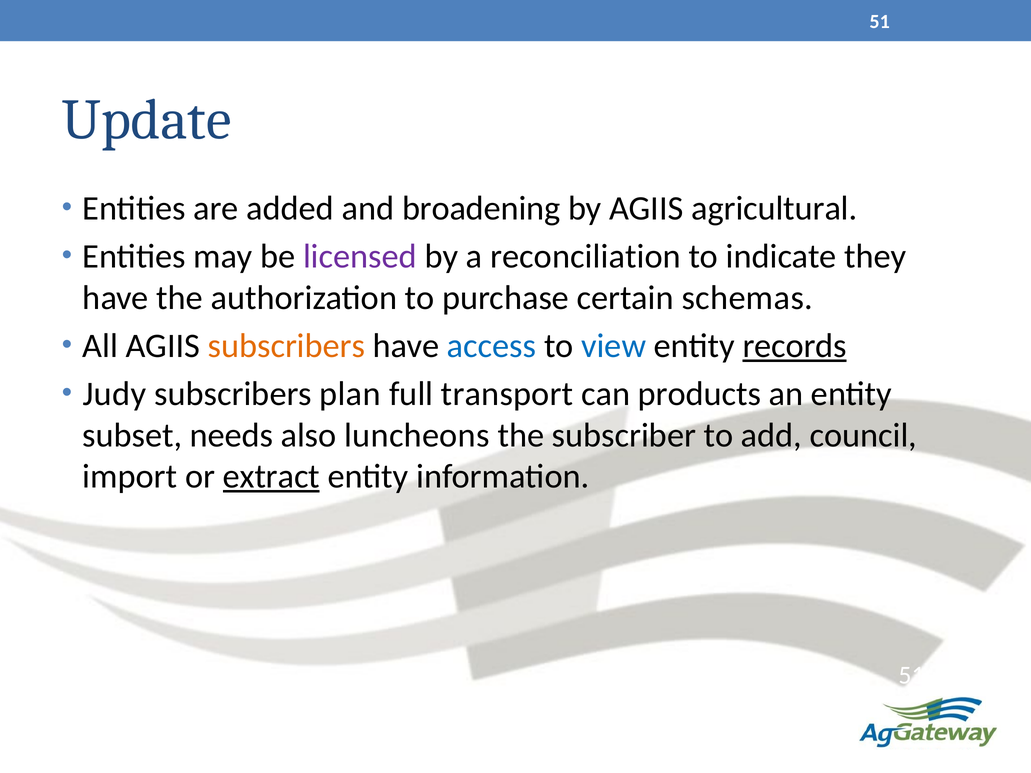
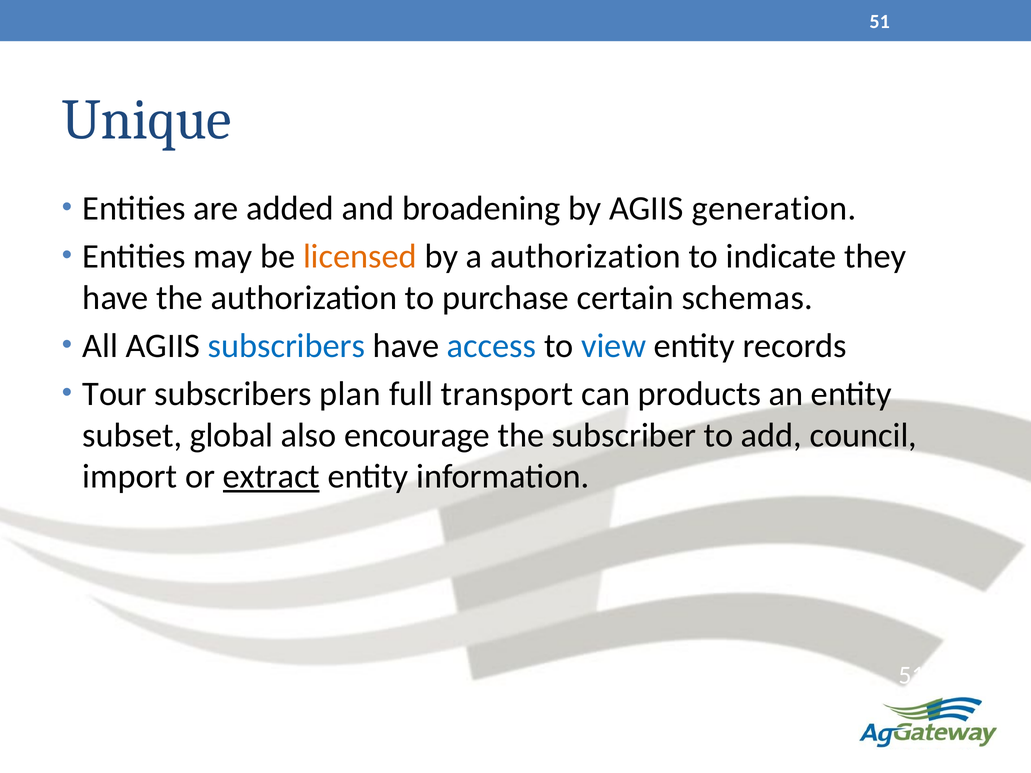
Update: Update -> Unique
agricultural: agricultural -> generation
licensed colour: purple -> orange
a reconciliation: reconciliation -> authorization
subscribers at (287, 346) colour: orange -> blue
records underline: present -> none
Judy: Judy -> Tour
needs: needs -> global
luncheons: luncheons -> encourage
